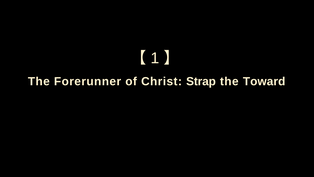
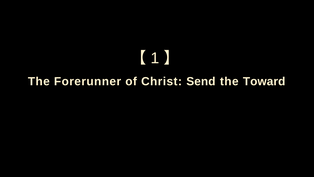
Strap: Strap -> Send
